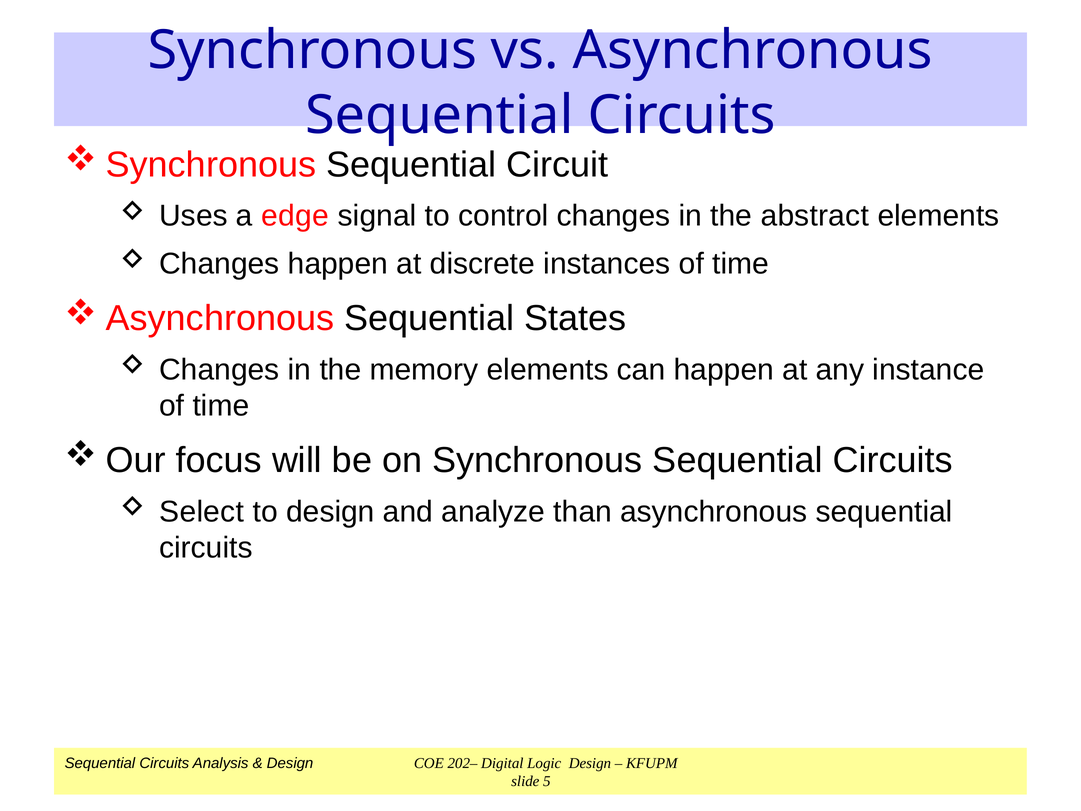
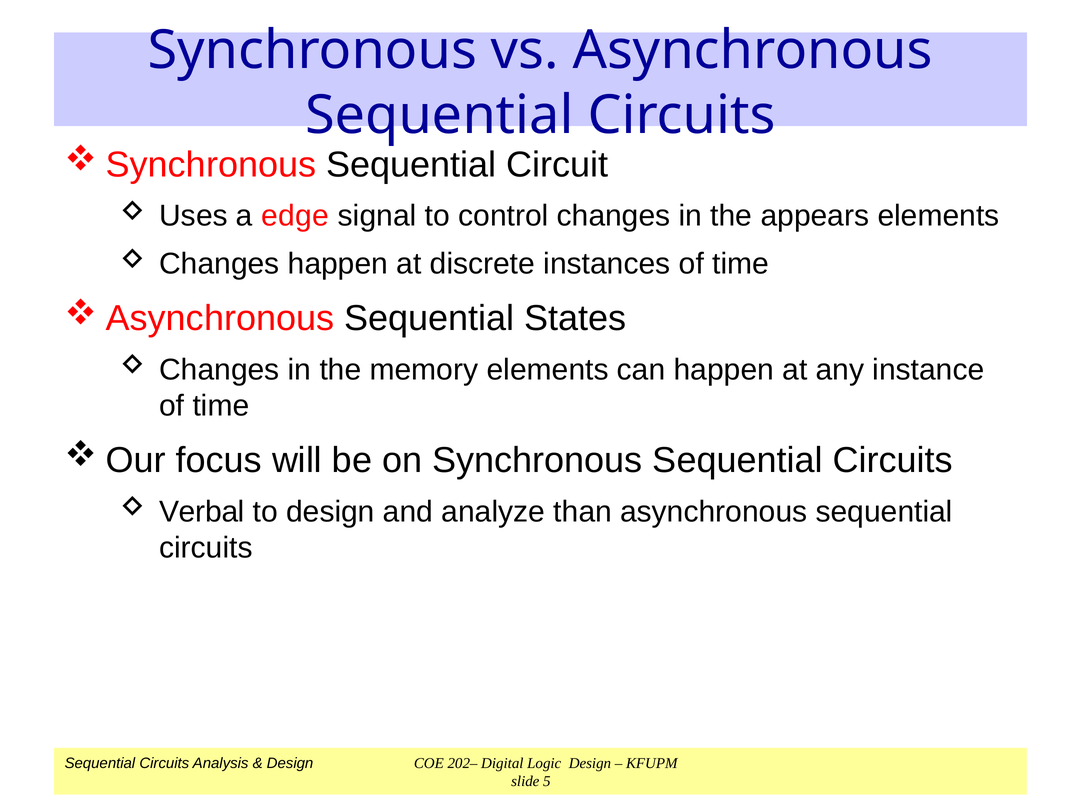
abstract: abstract -> appears
Select: Select -> Verbal
